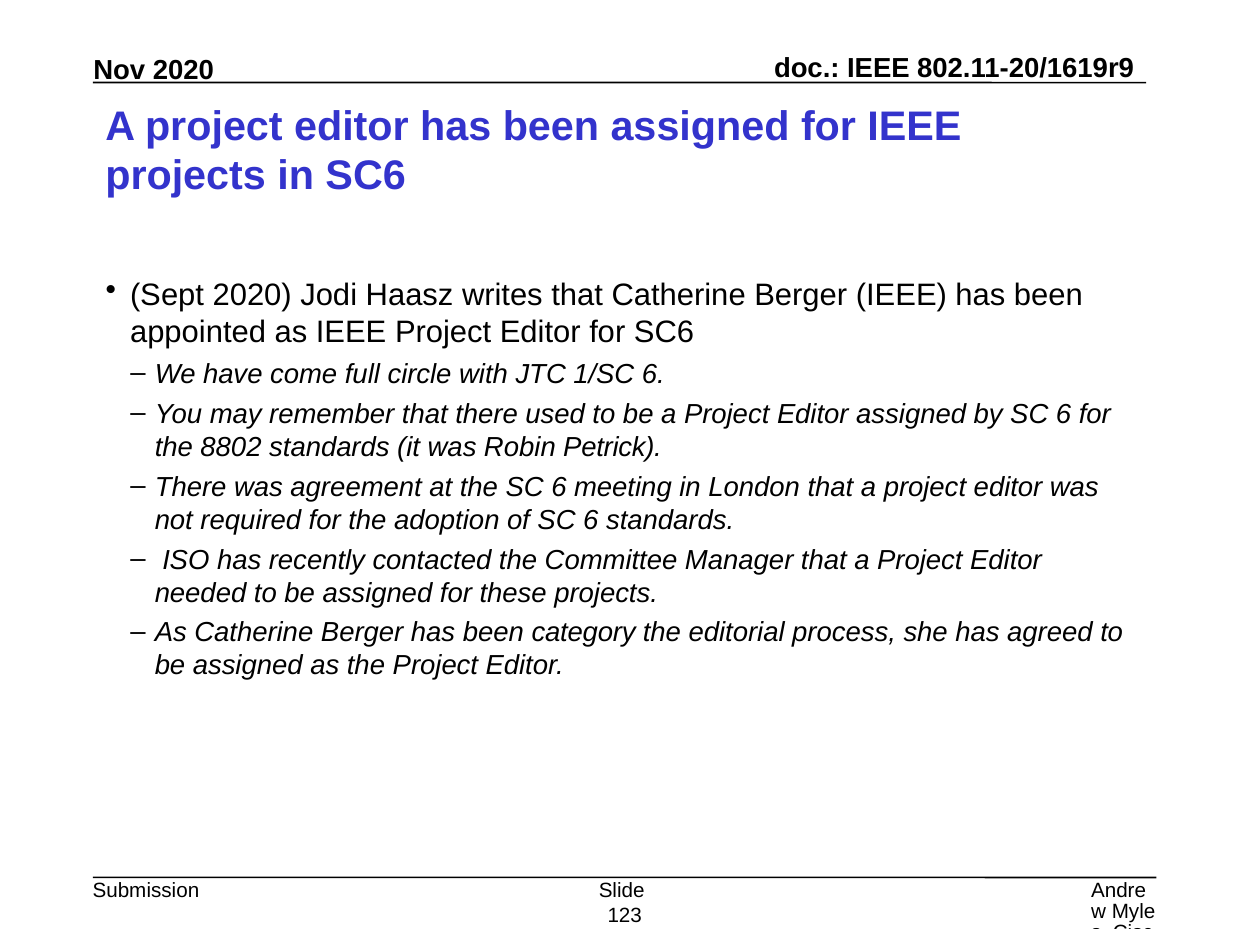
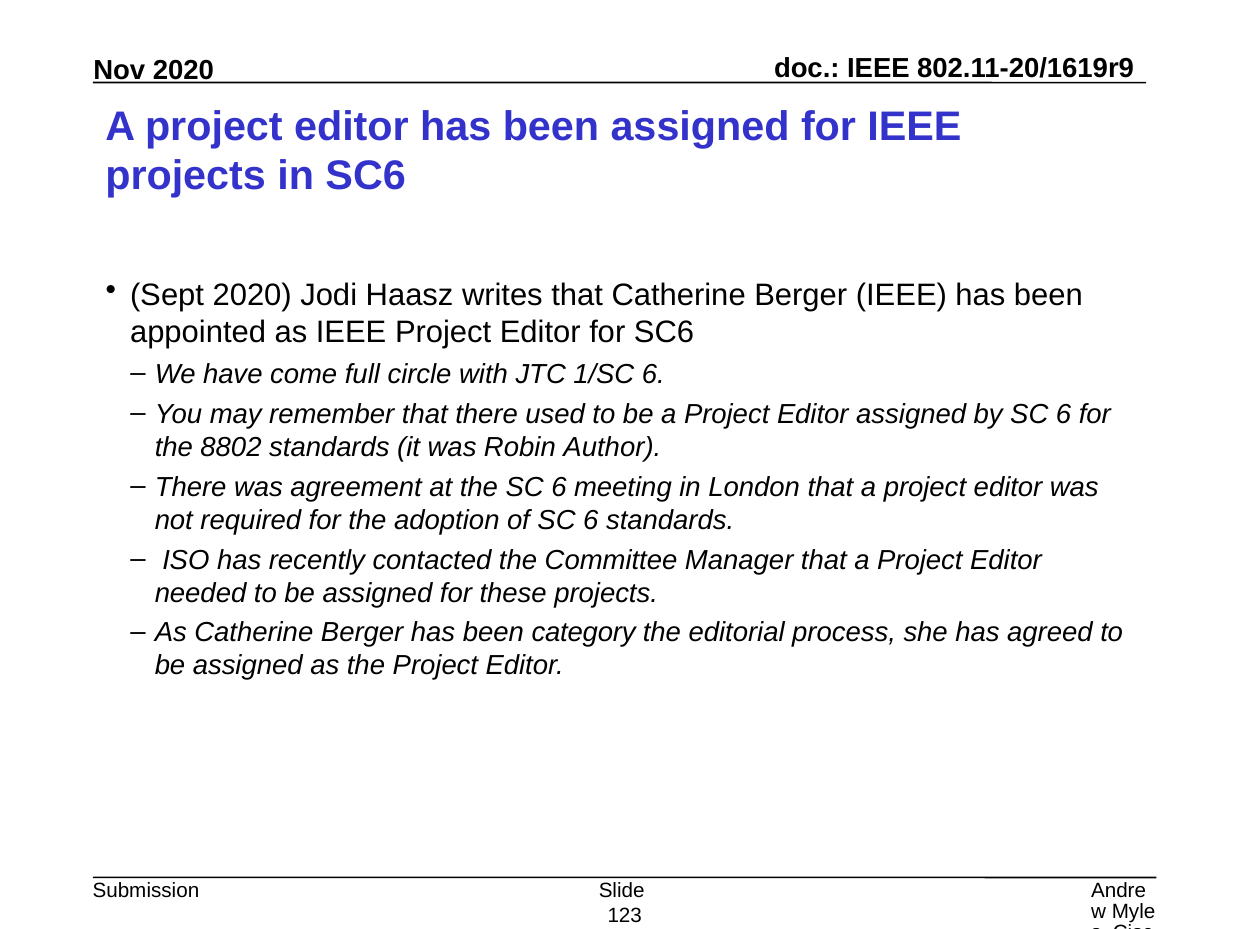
Petrick: Petrick -> Author
